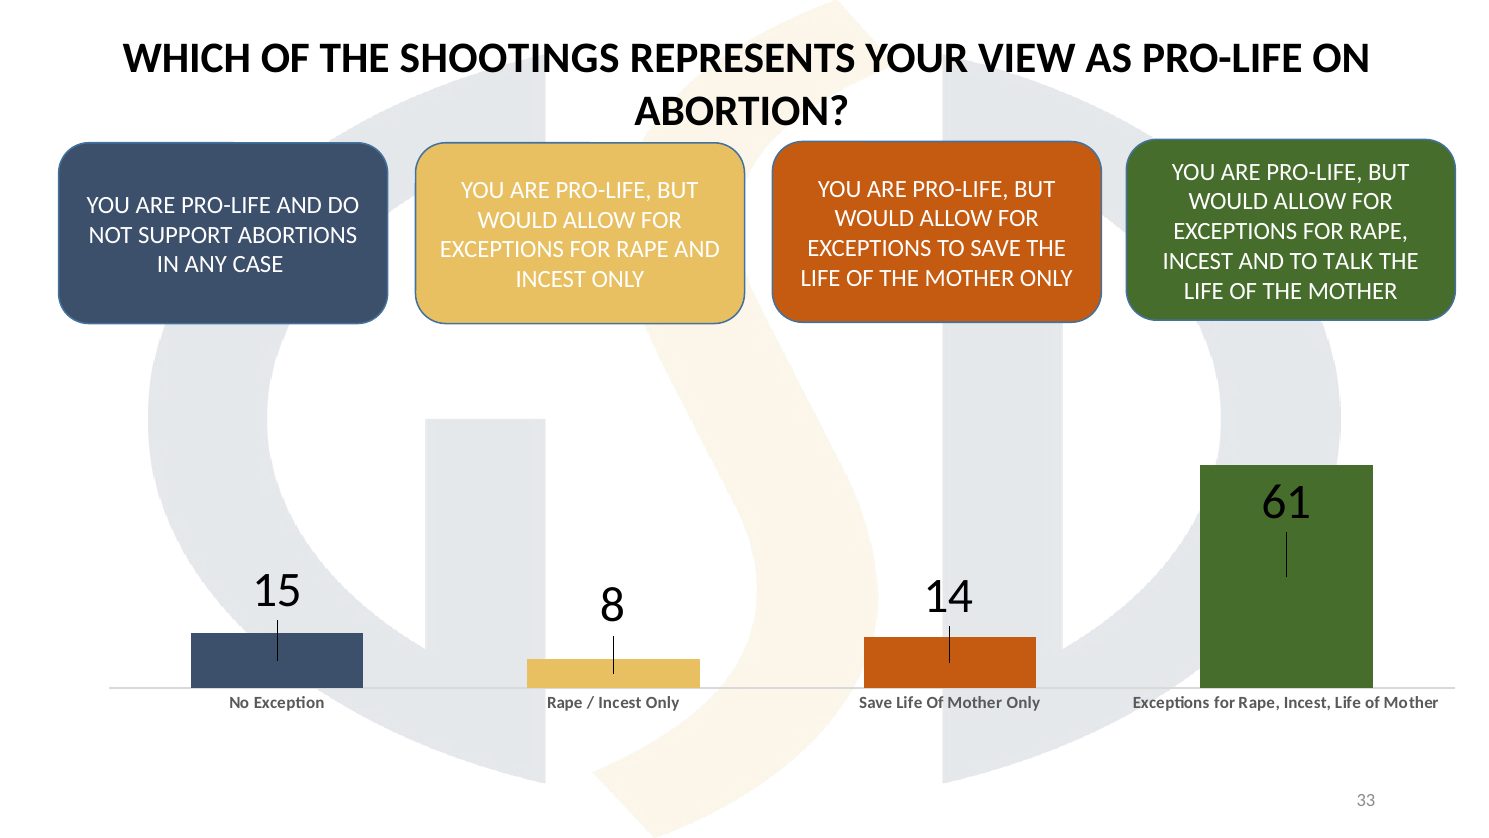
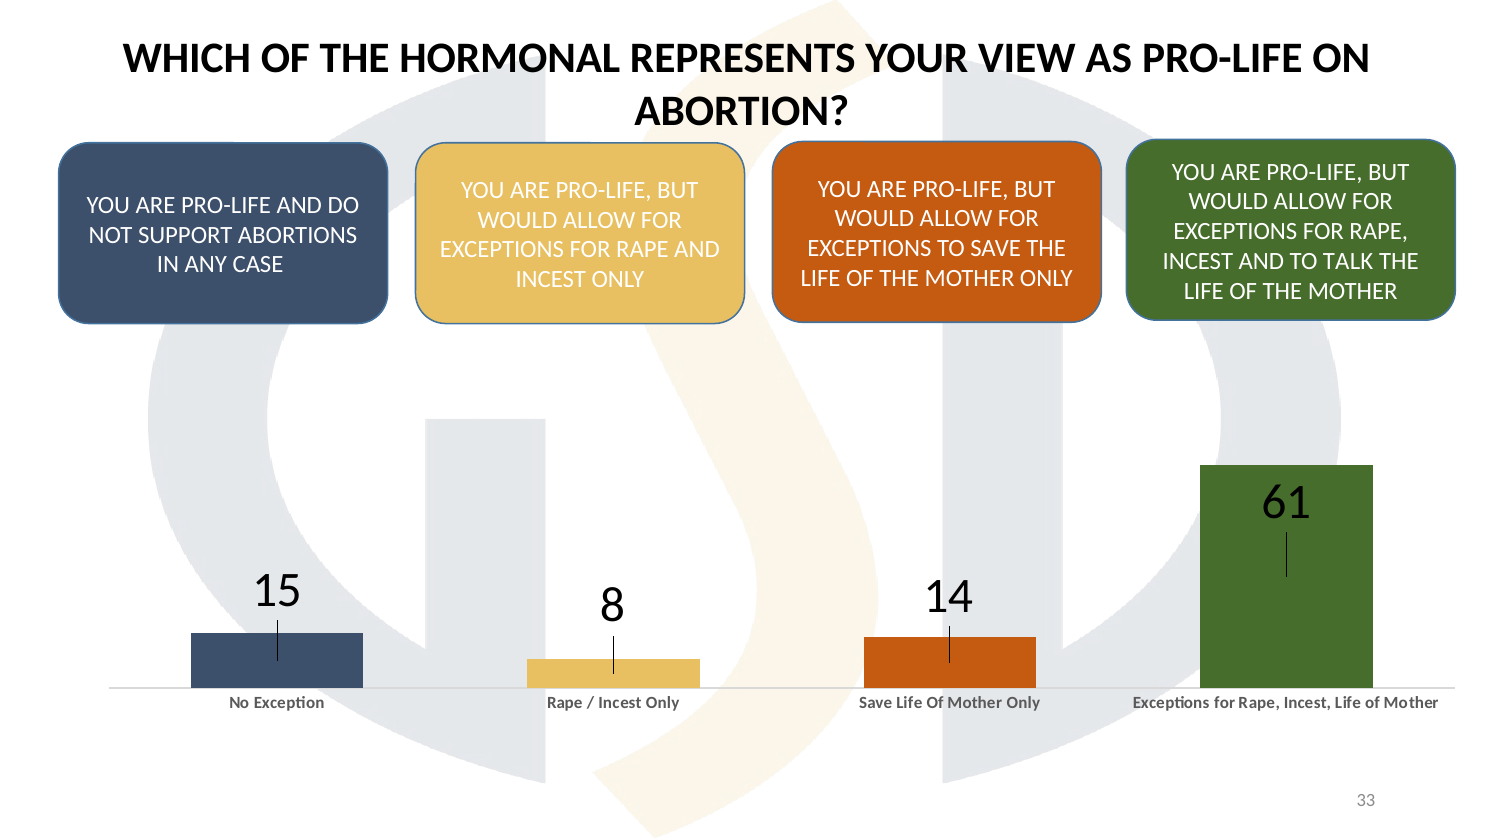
SHOOTINGS: SHOOTINGS -> HORMONAL
